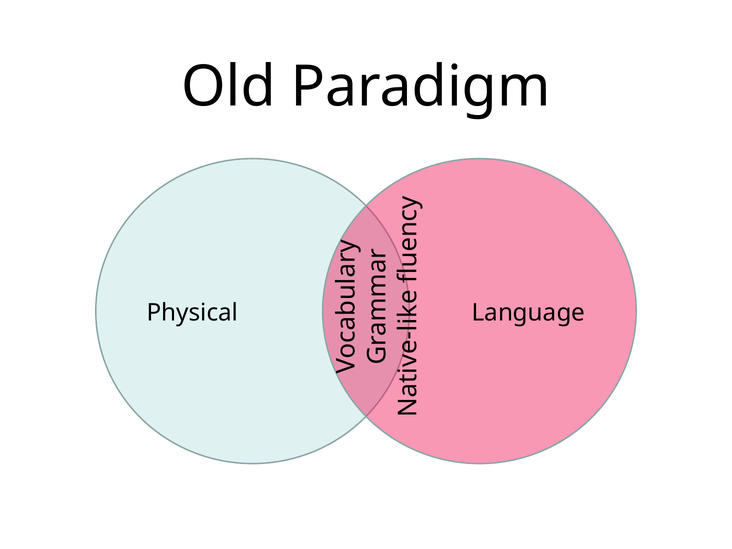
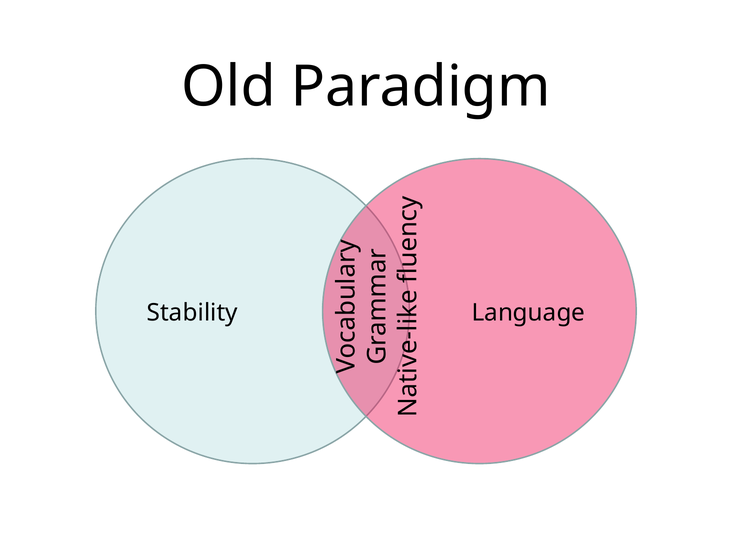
Physical: Physical -> Stability
